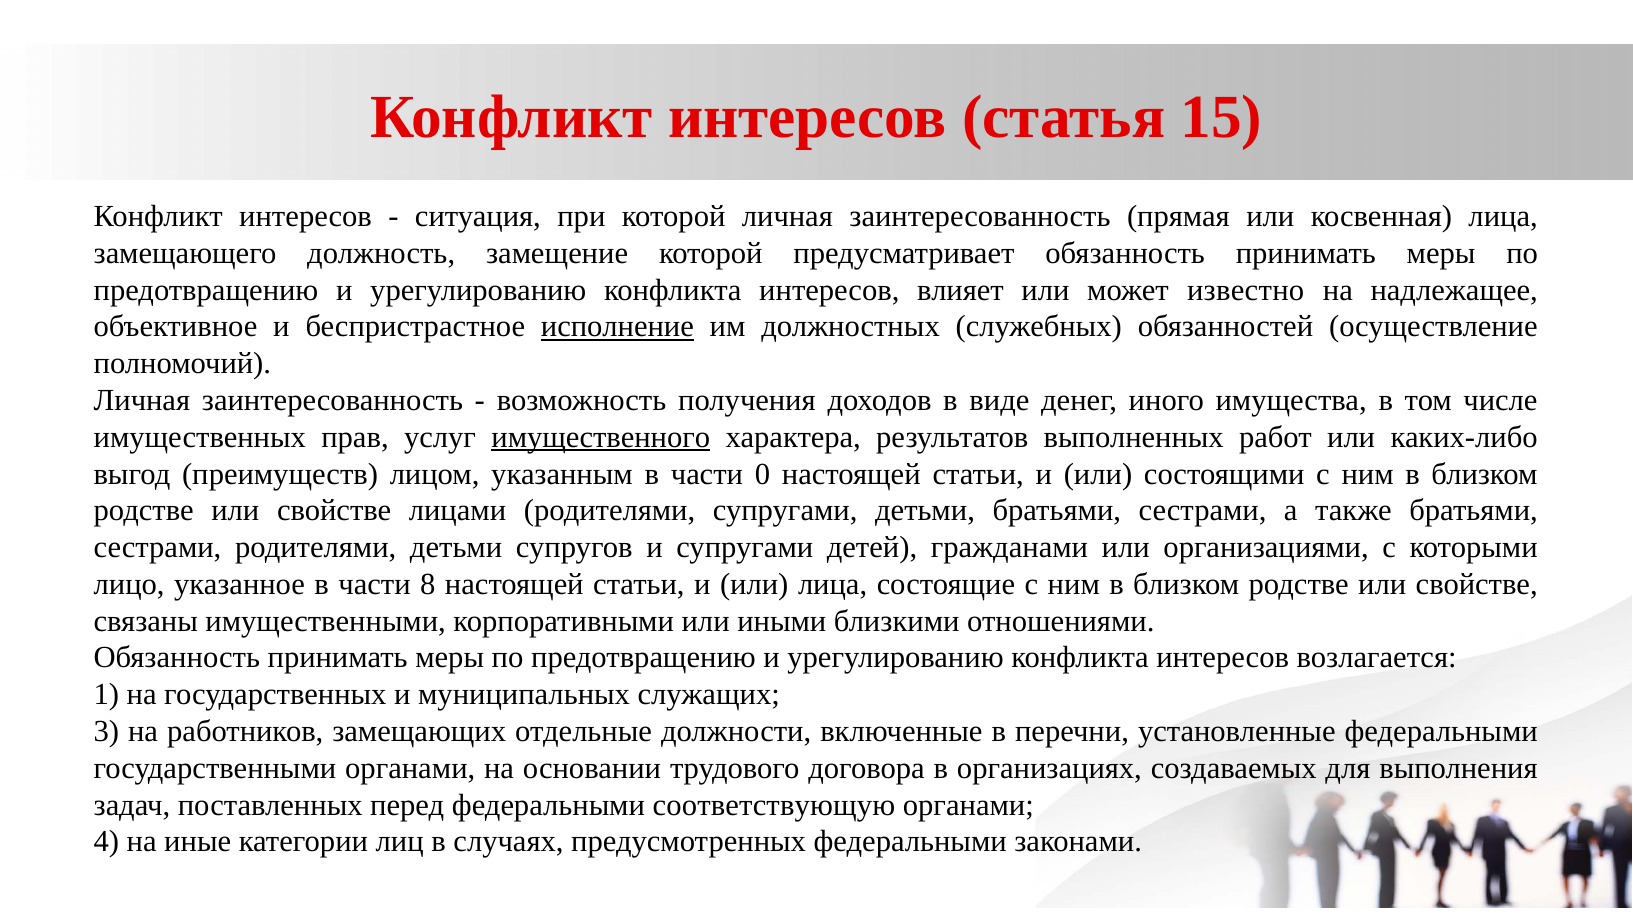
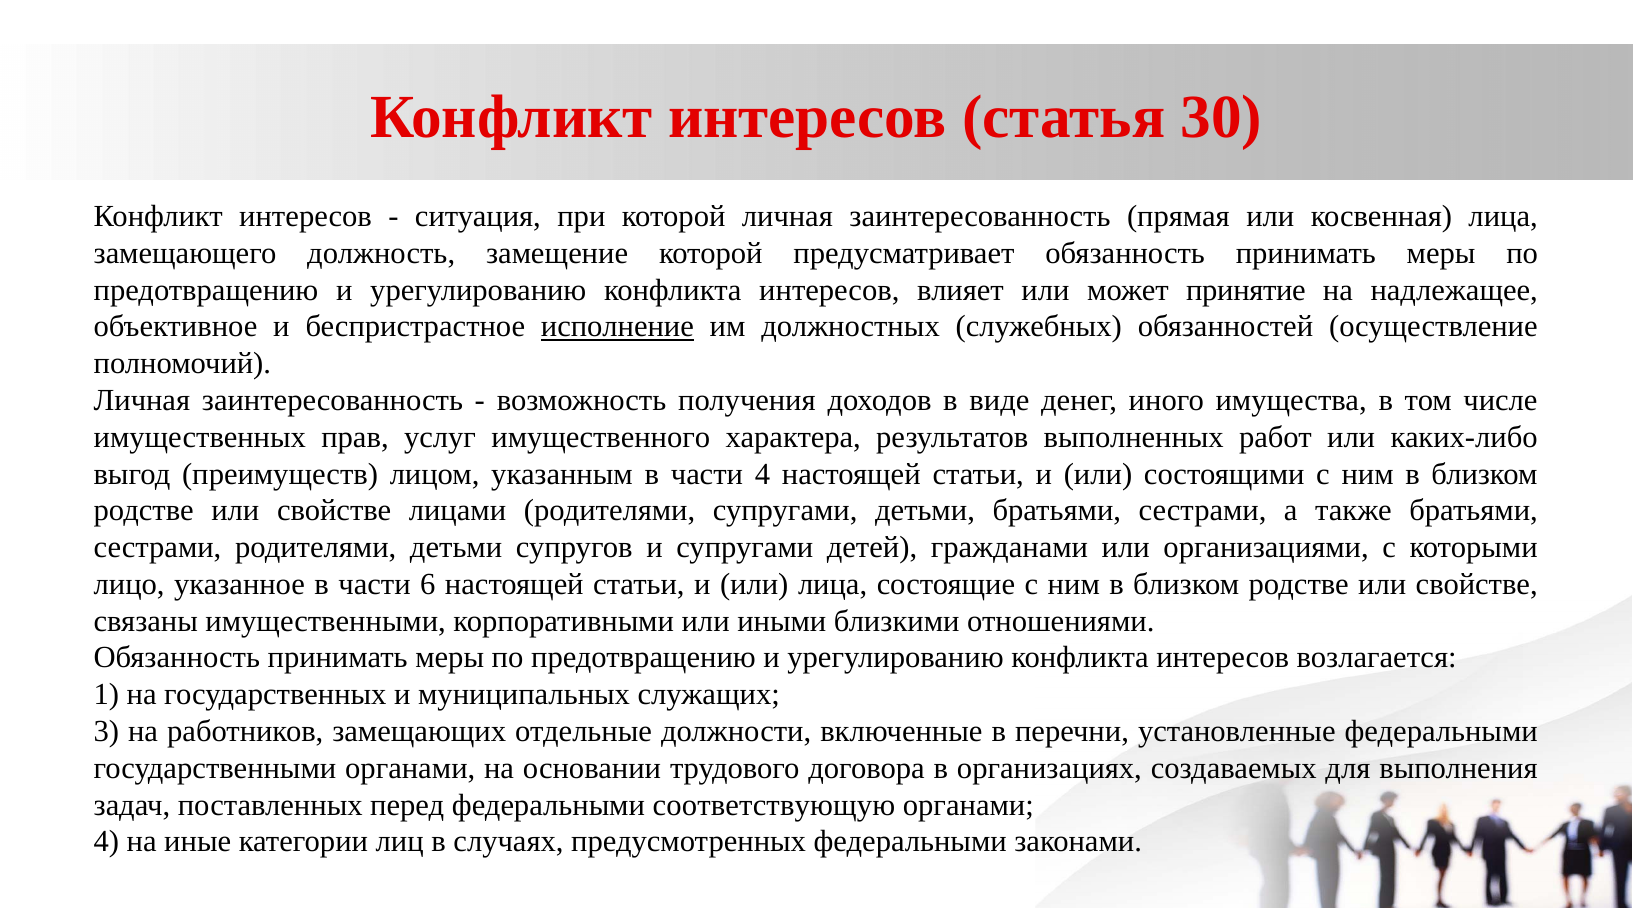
15: 15 -> 30
известно: известно -> принятие
имущественного underline: present -> none
части 0: 0 -> 4
8: 8 -> 6
